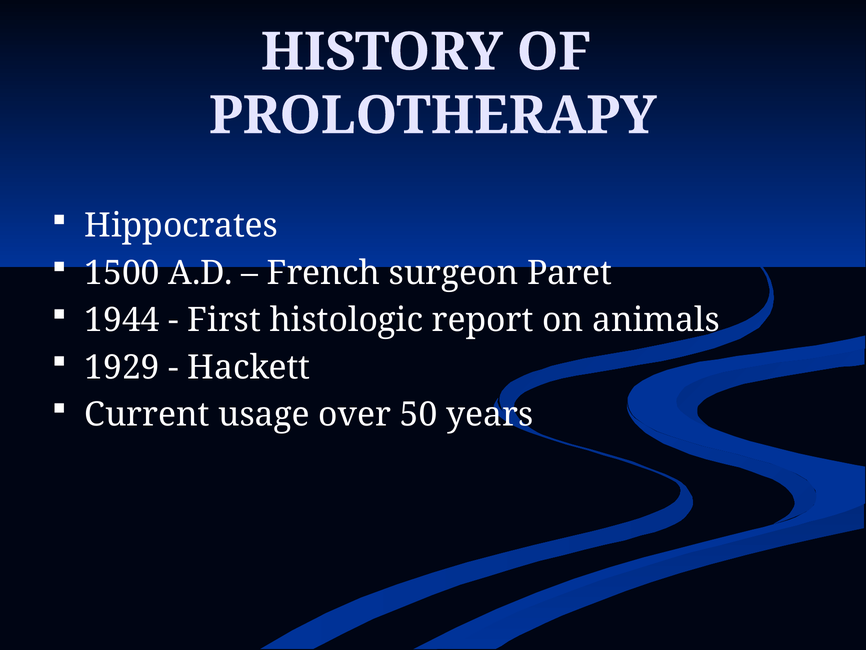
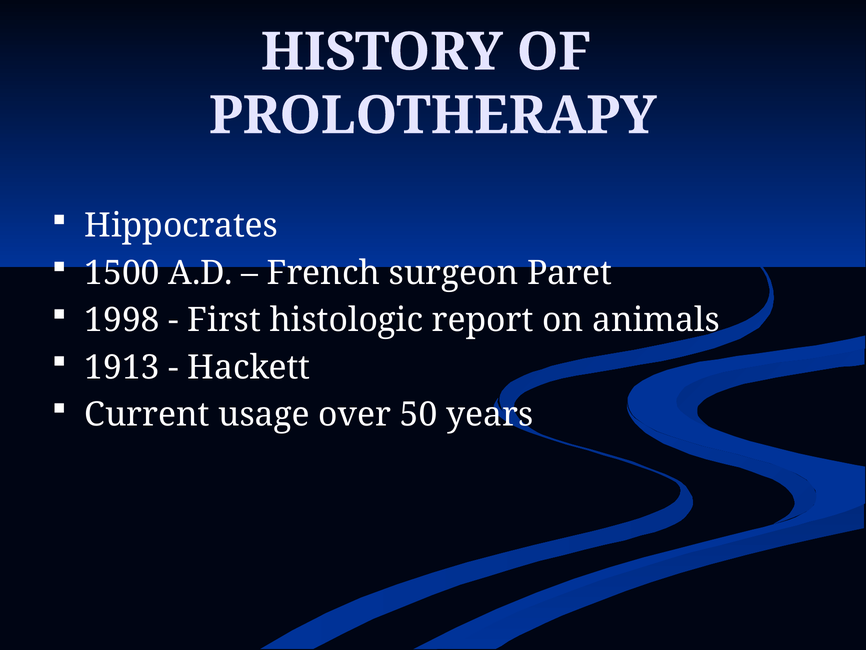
1944: 1944 -> 1998
1929: 1929 -> 1913
